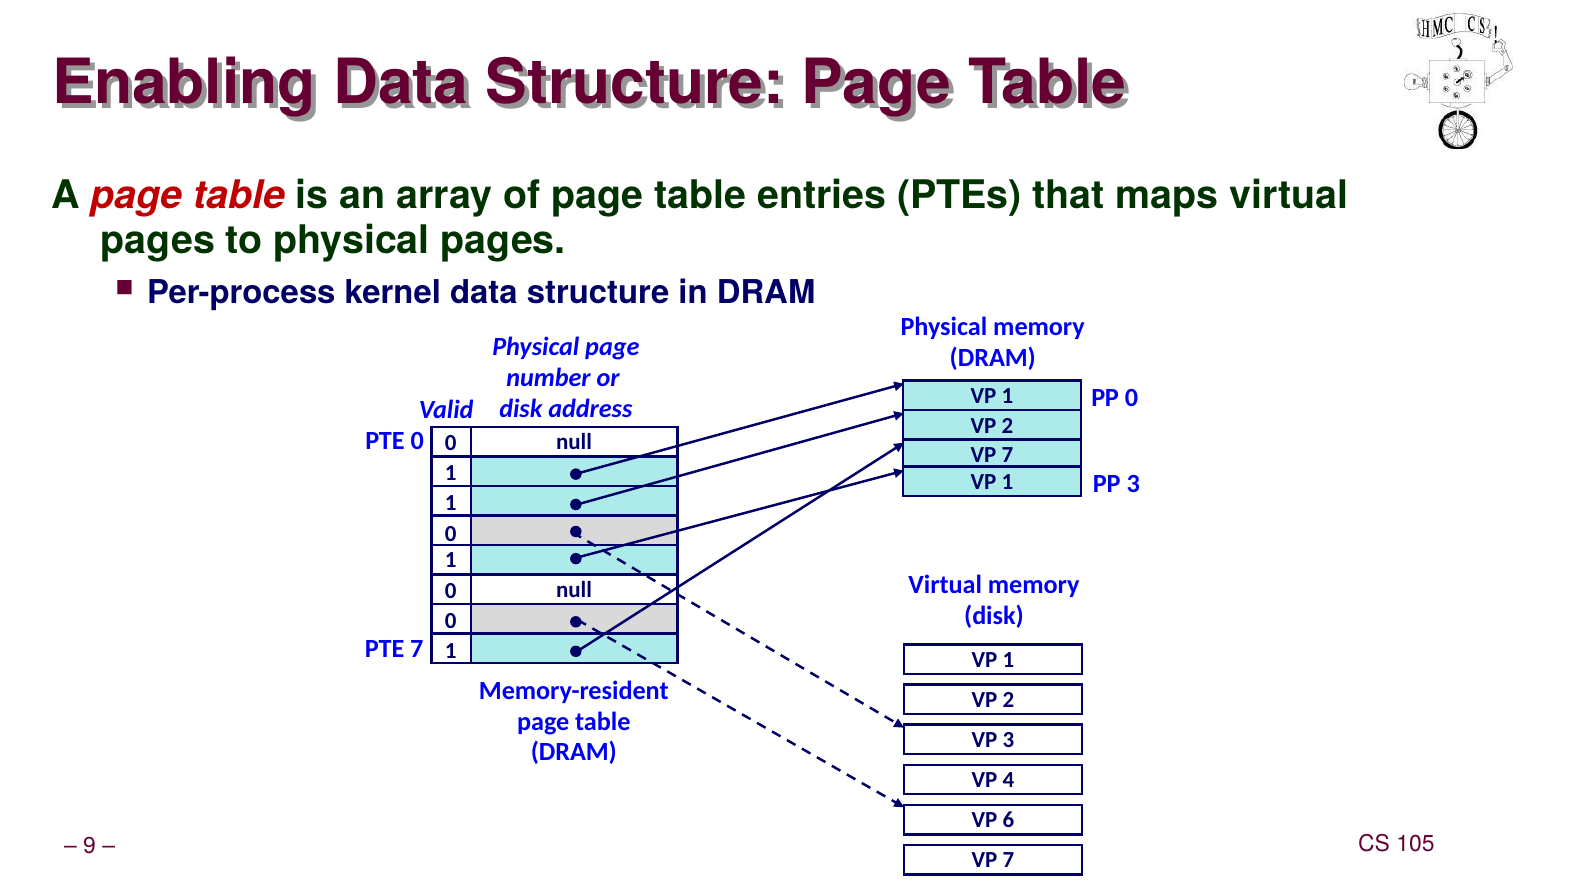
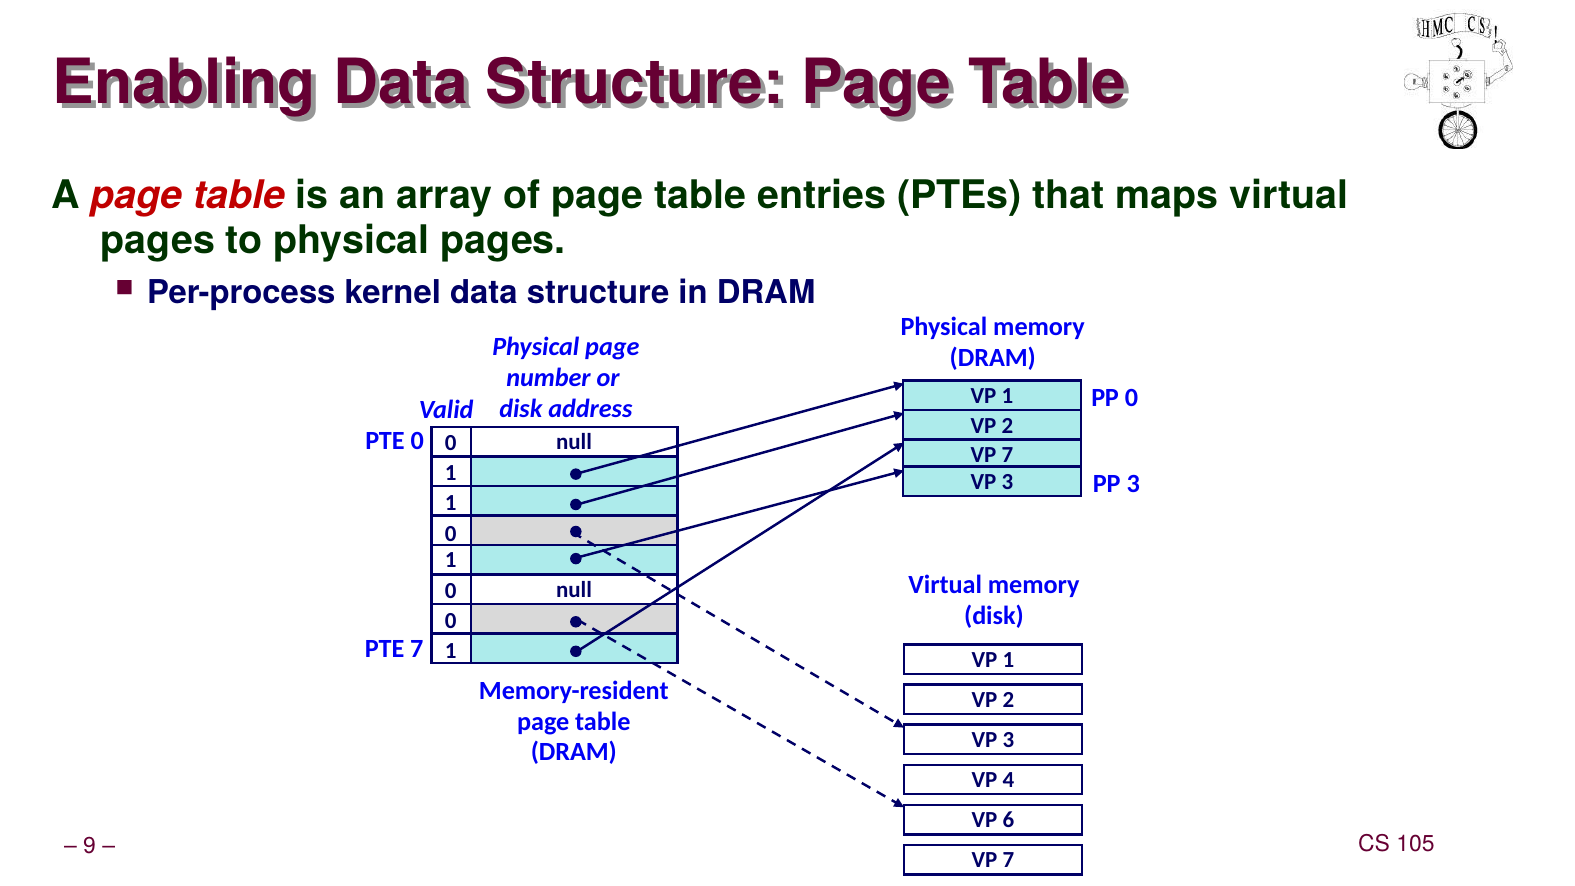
1 at (1007, 482): 1 -> 3
